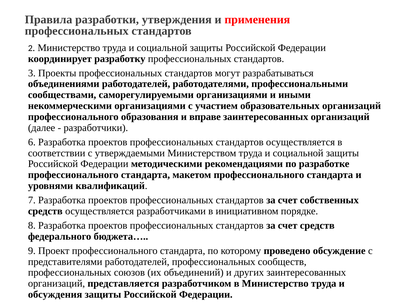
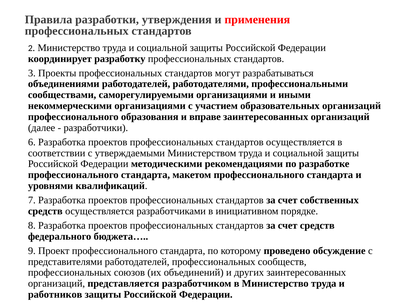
обсуждения: обсуждения -> работников
